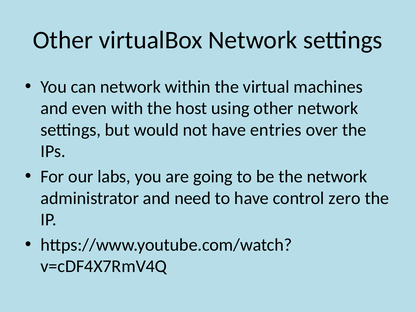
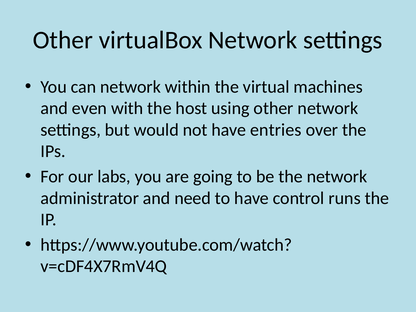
zero: zero -> runs
